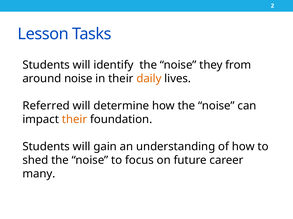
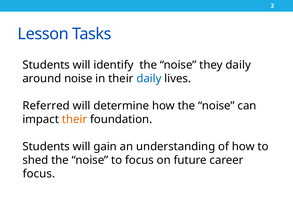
they from: from -> daily
daily at (149, 79) colour: orange -> blue
many at (39, 174): many -> focus
